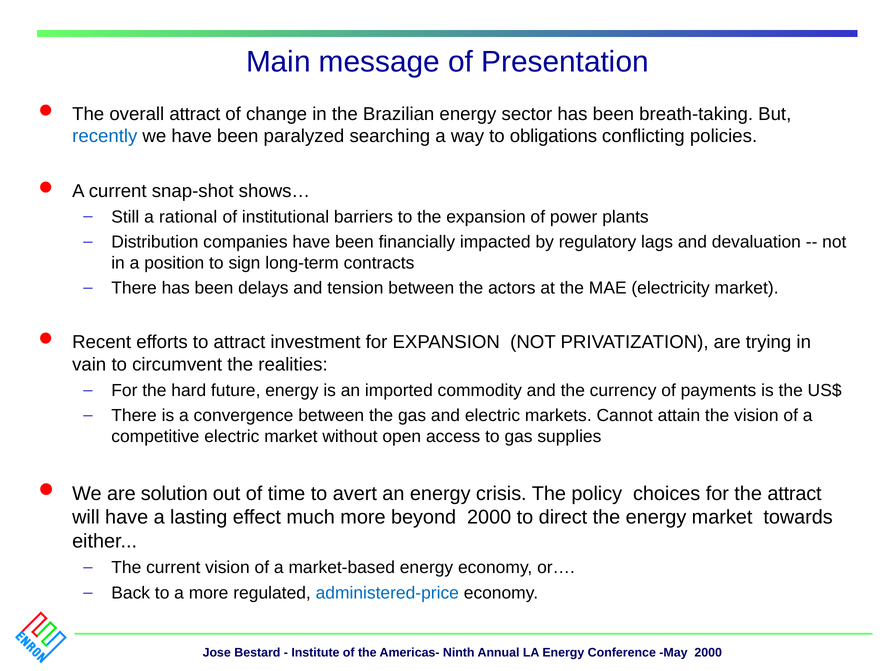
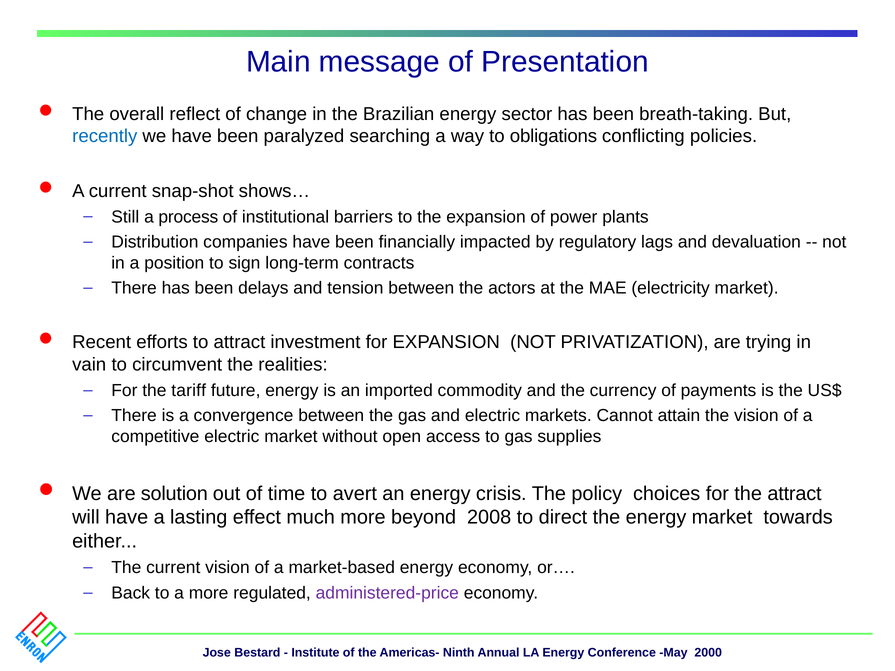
overall attract: attract -> reflect
rational: rational -> process
hard: hard -> tariff
beyond 2000: 2000 -> 2008
administered-price colour: blue -> purple
